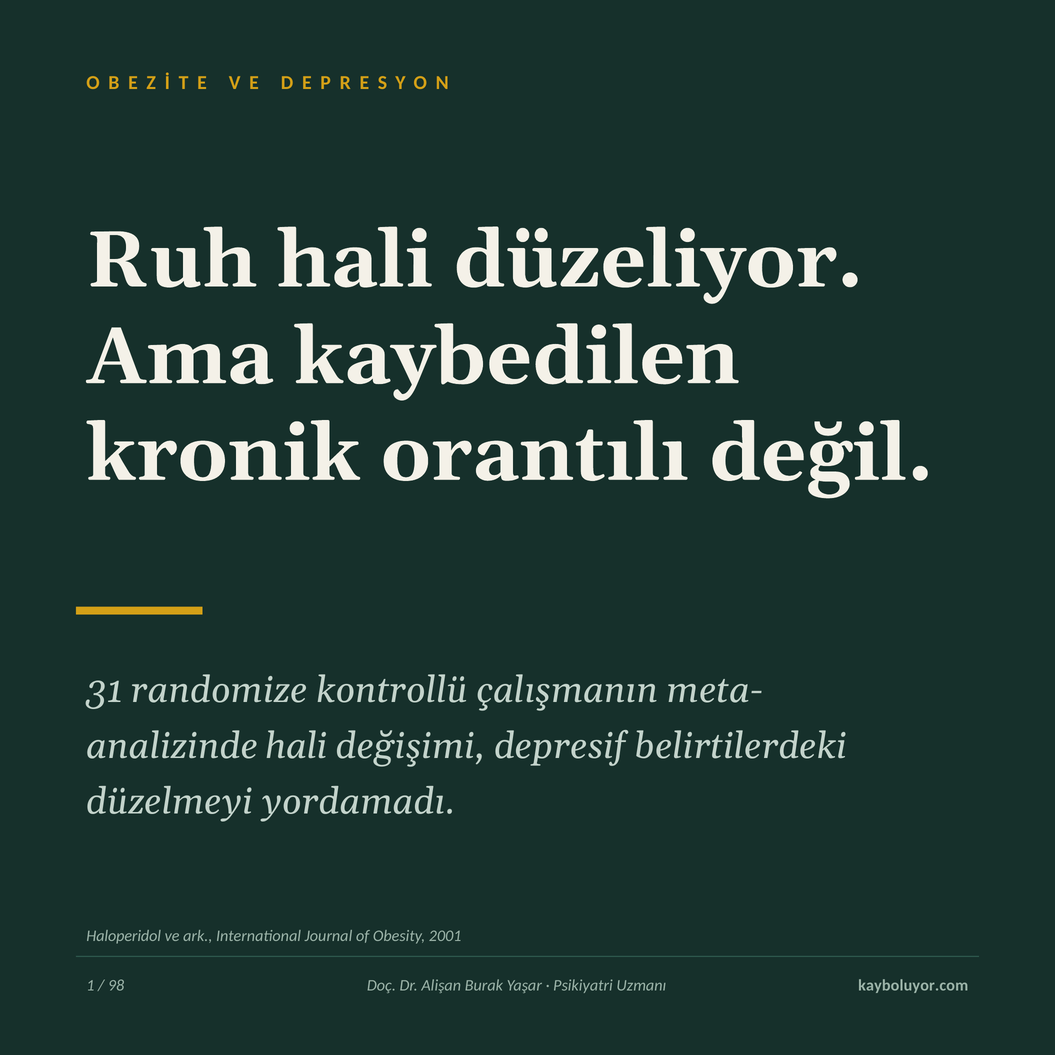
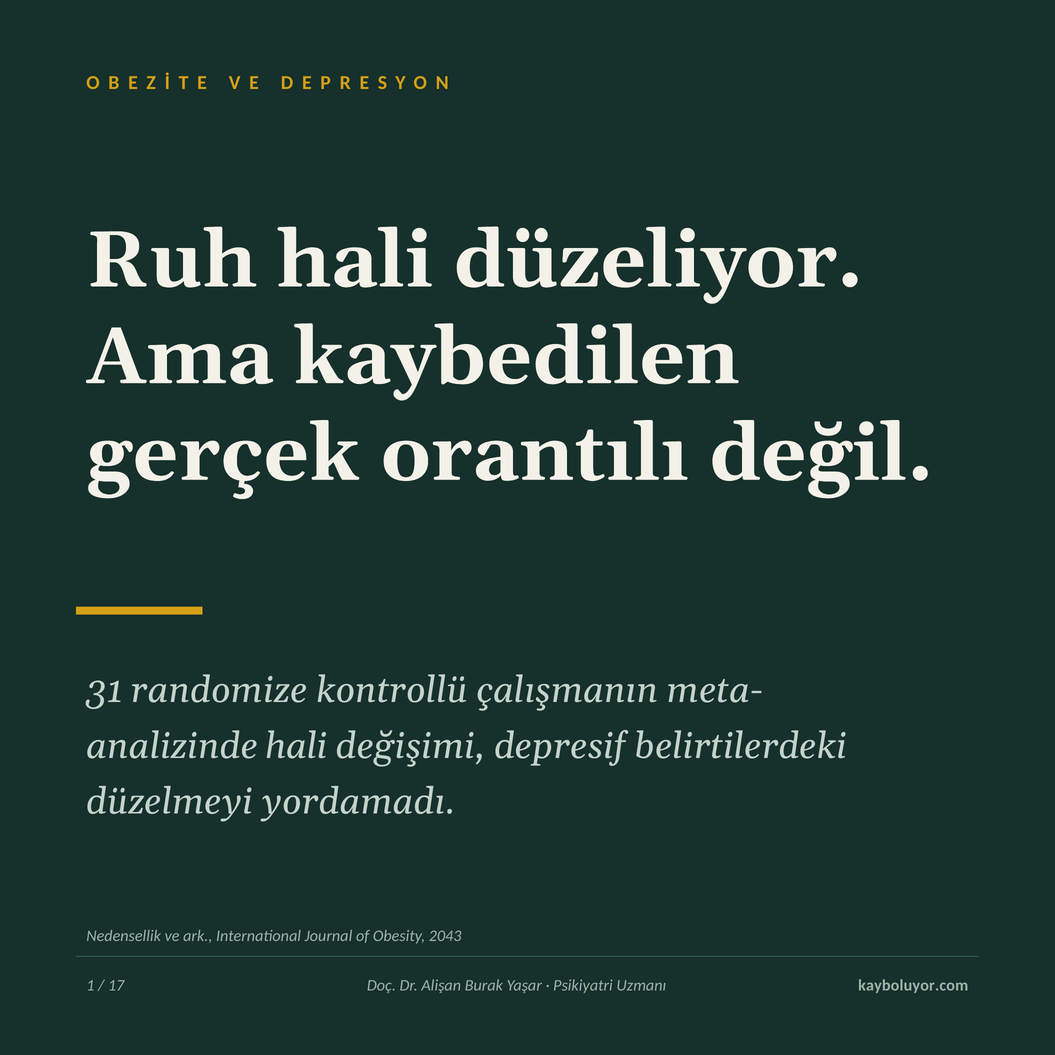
kronik: kronik -> gerçek
Haloperidol: Haloperidol -> Nedensellik
2001: 2001 -> 2043
98: 98 -> 17
